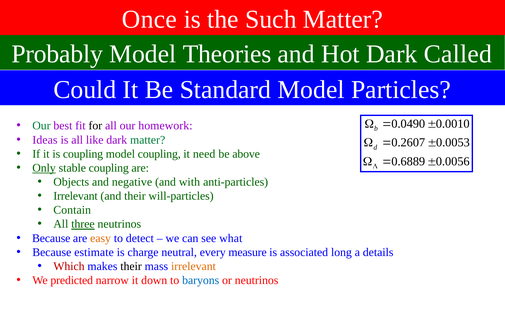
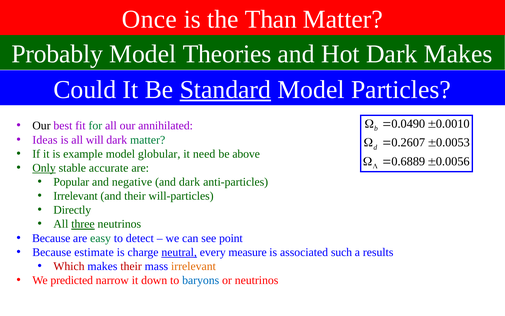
Such: Such -> Than
Dark Called: Called -> Makes
Standard underline: none -> present
Our at (41, 126) colour: green -> black
for colour: black -> green
homework: homework -> annihilated
like: like -> will
is coupling: coupling -> example
model coupling: coupling -> globular
stable coupling: coupling -> accurate
Objects: Objects -> Popular
and with: with -> dark
Contain: Contain -> Directly
easy colour: orange -> green
what: what -> point
neutral underline: none -> present
long: long -> such
details: details -> results
their at (131, 266) colour: black -> red
